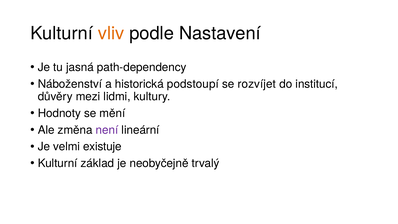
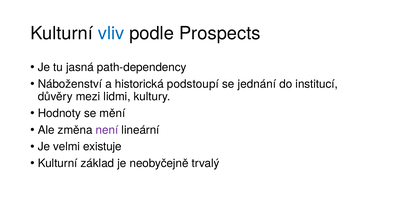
vliv colour: orange -> blue
Nastavení: Nastavení -> Prospects
rozvíjet: rozvíjet -> jednání
